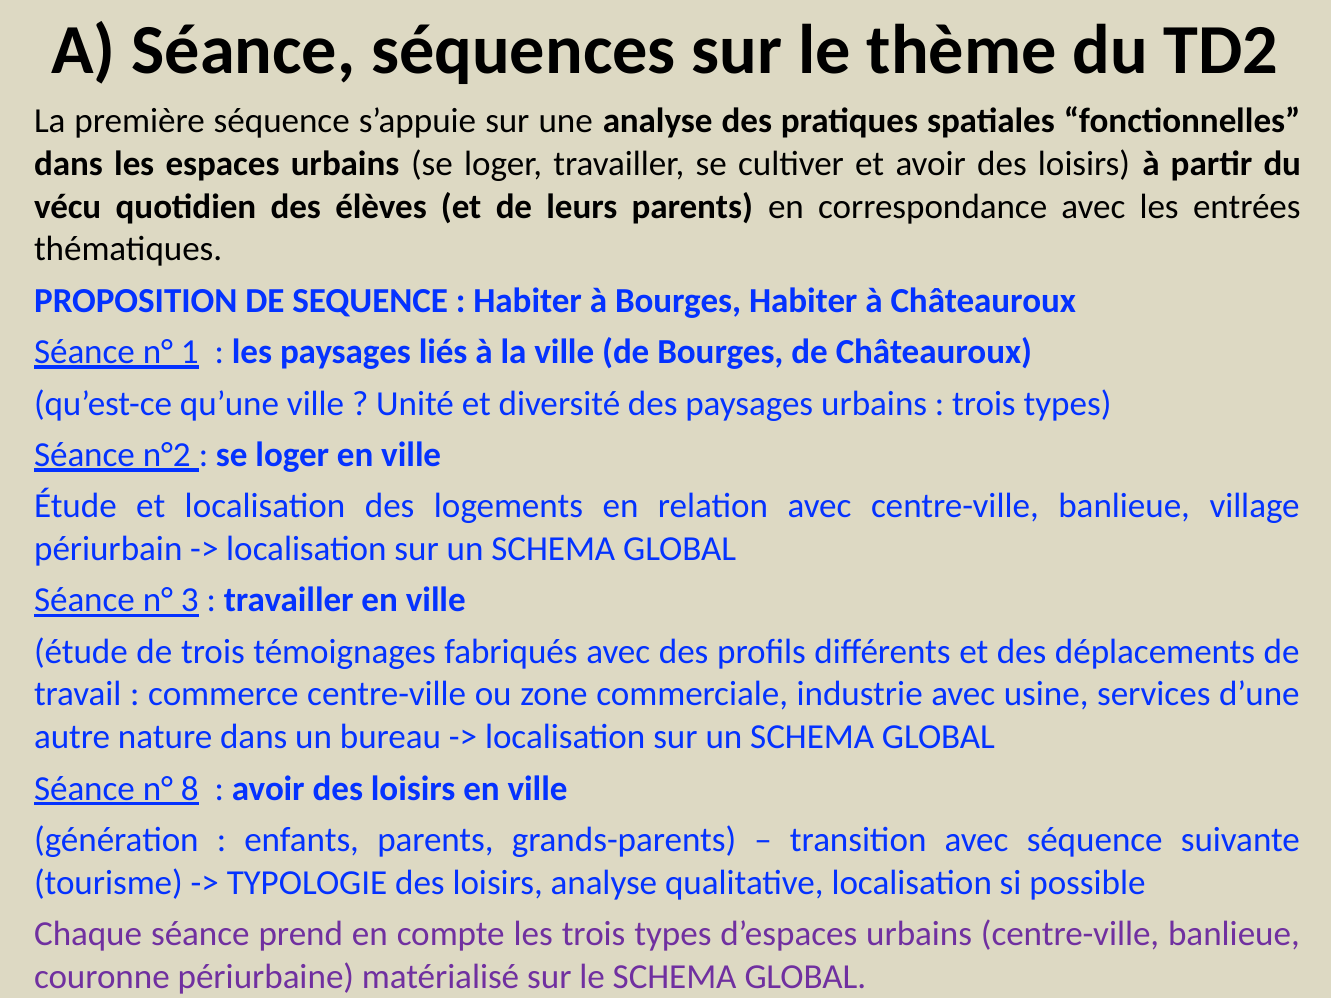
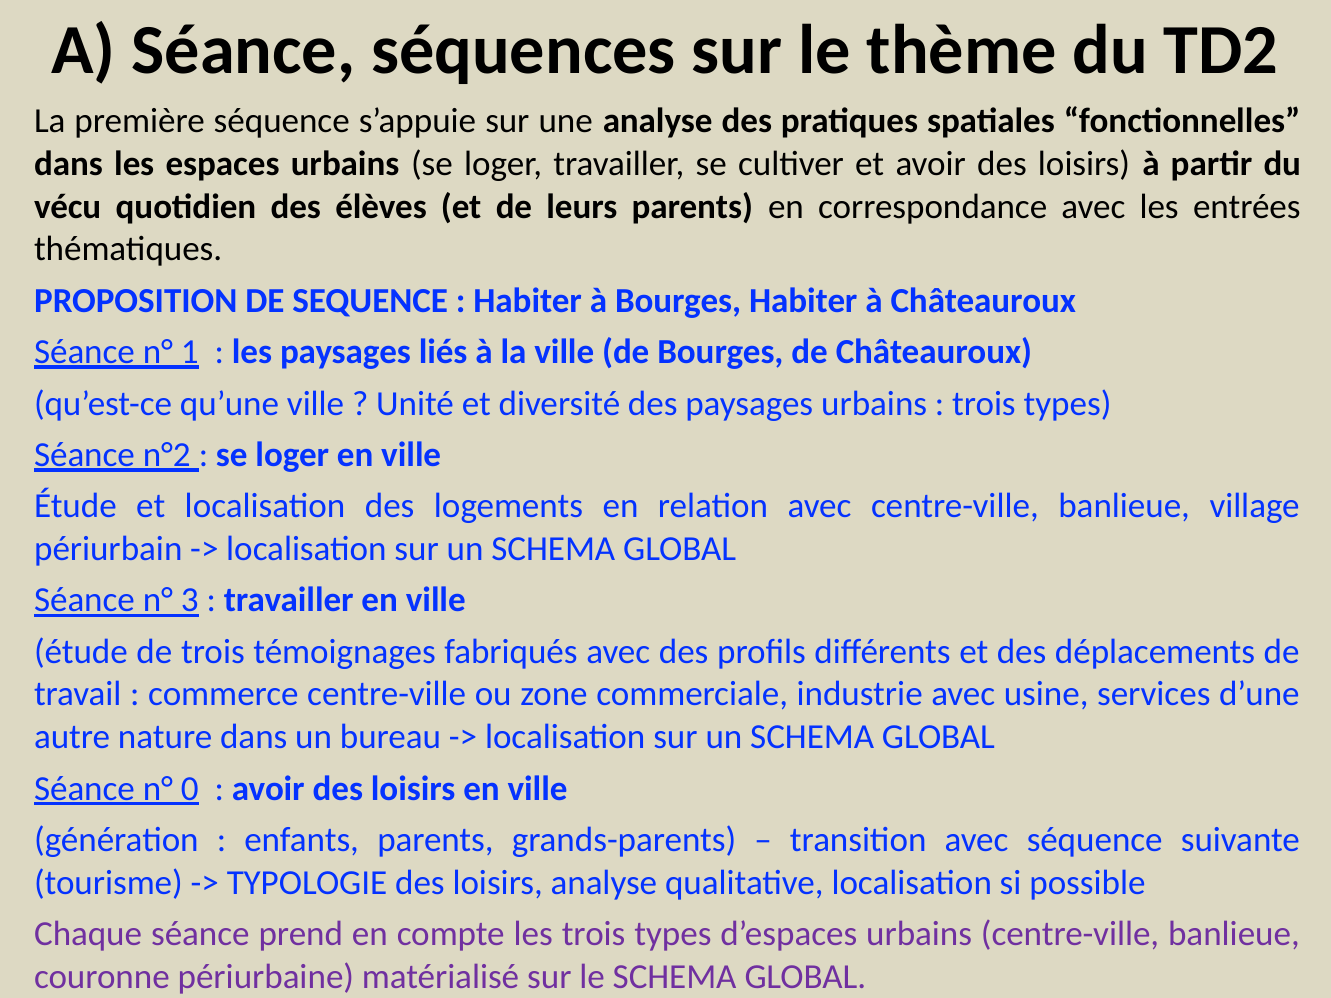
8: 8 -> 0
